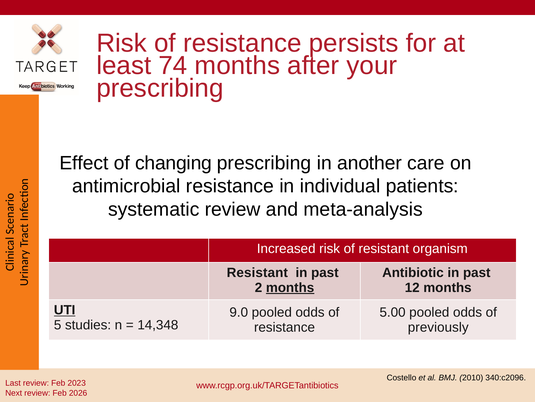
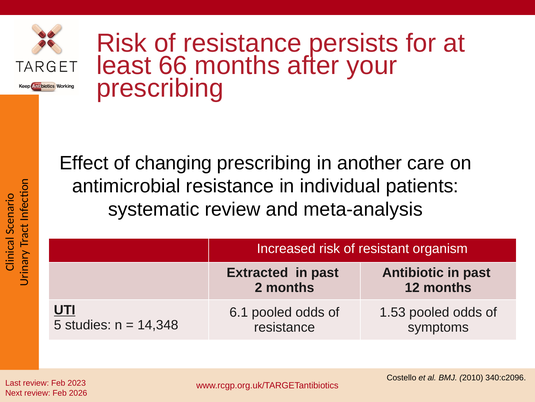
74: 74 -> 66
Resistant at (257, 272): Resistant -> Extracted
months at (290, 287) underline: present -> none
9.0: 9.0 -> 6.1
5.00: 5.00 -> 1.53
previously: previously -> symptoms
